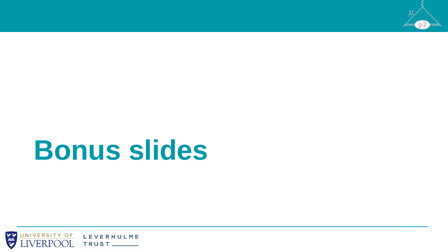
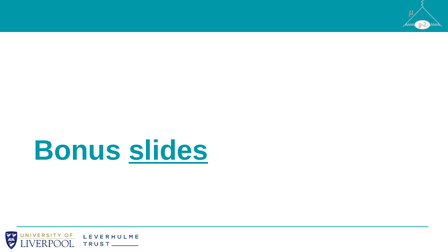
slides underline: none -> present
